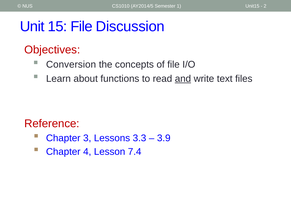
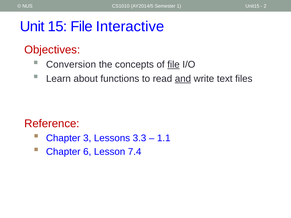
Discussion: Discussion -> Interactive
file at (174, 65) underline: none -> present
3.9: 3.9 -> 1.1
4: 4 -> 6
